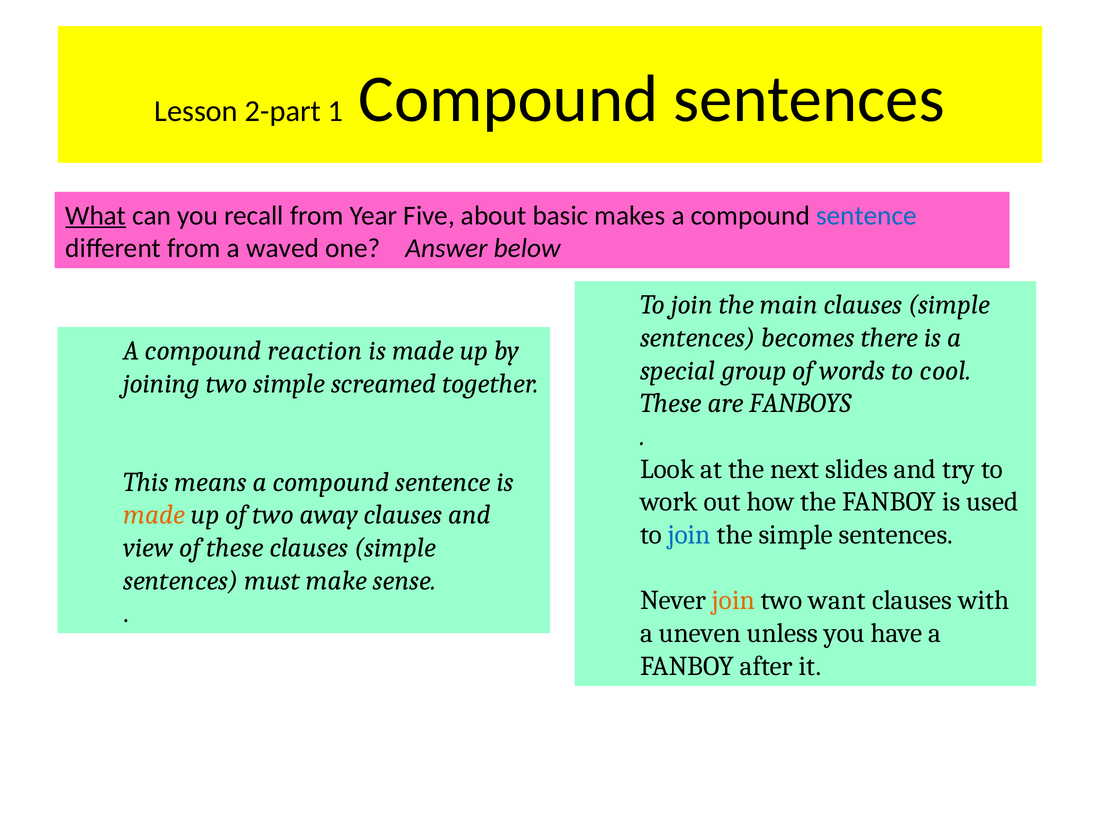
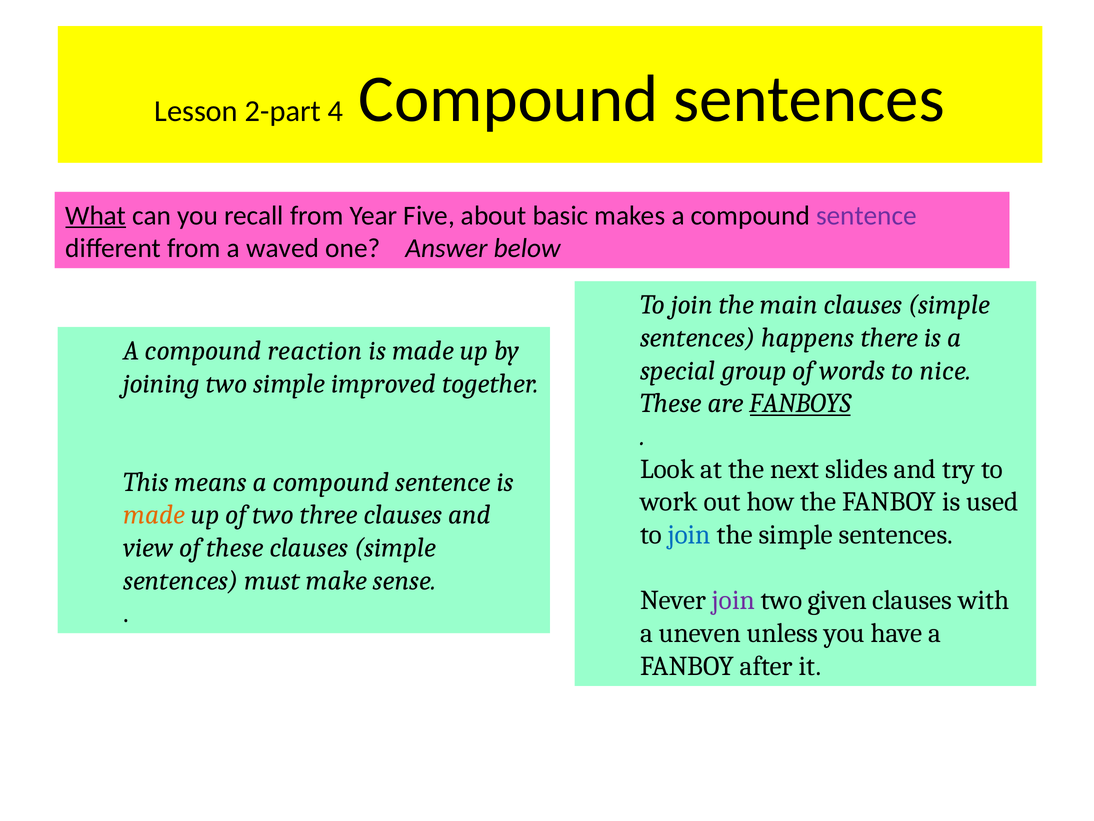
1: 1 -> 4
sentence at (866, 215) colour: blue -> purple
becomes: becomes -> happens
cool: cool -> nice
screamed: screamed -> improved
FANBOYS underline: none -> present
away: away -> three
join at (733, 600) colour: orange -> purple
want: want -> given
